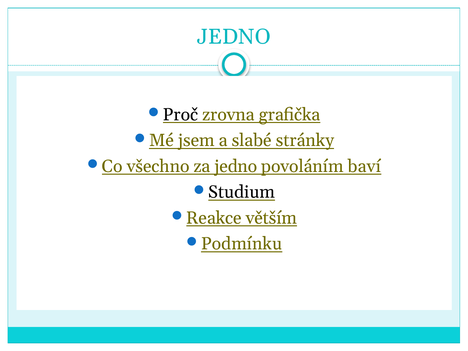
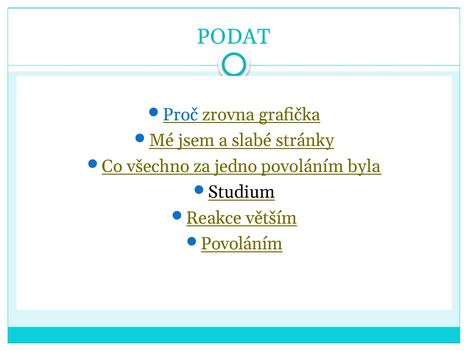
JEDNO at (234, 37): JEDNO -> PODAT
Proč colour: black -> blue
baví: baví -> byla
Podmínku at (242, 244): Podmínku -> Povoláním
